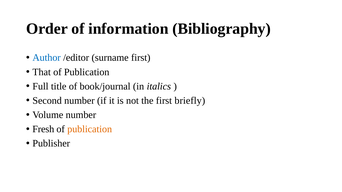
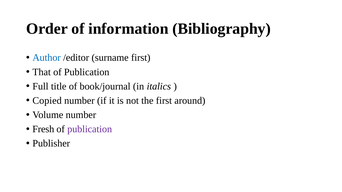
Second: Second -> Copied
briefly: briefly -> around
publication at (90, 129) colour: orange -> purple
